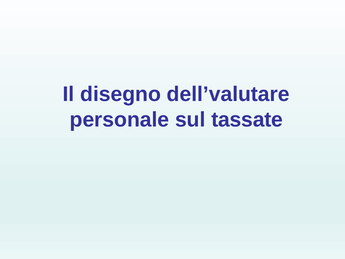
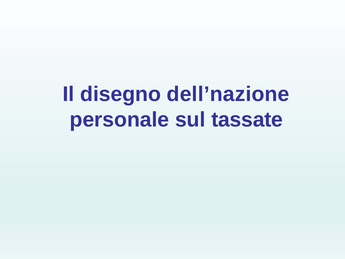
dell’valutare: dell’valutare -> dell’nazione
